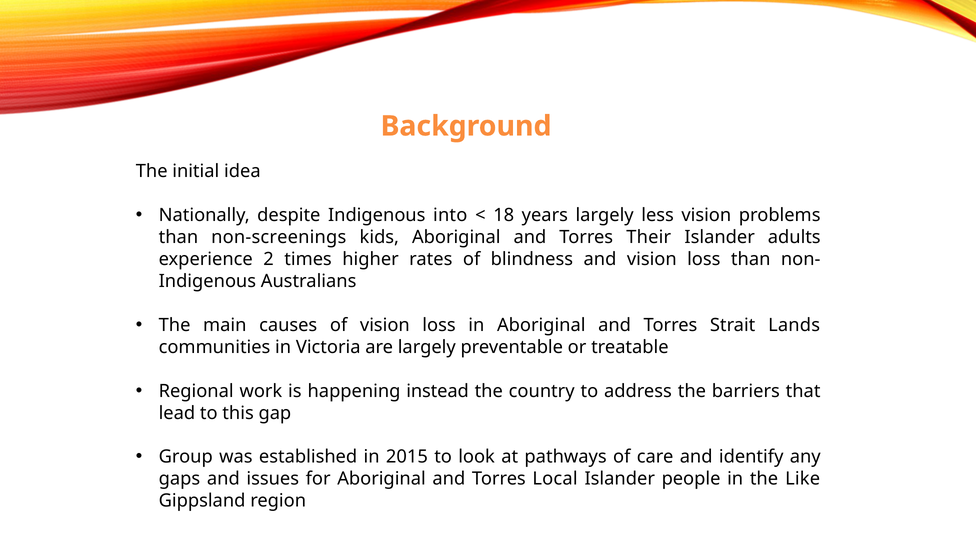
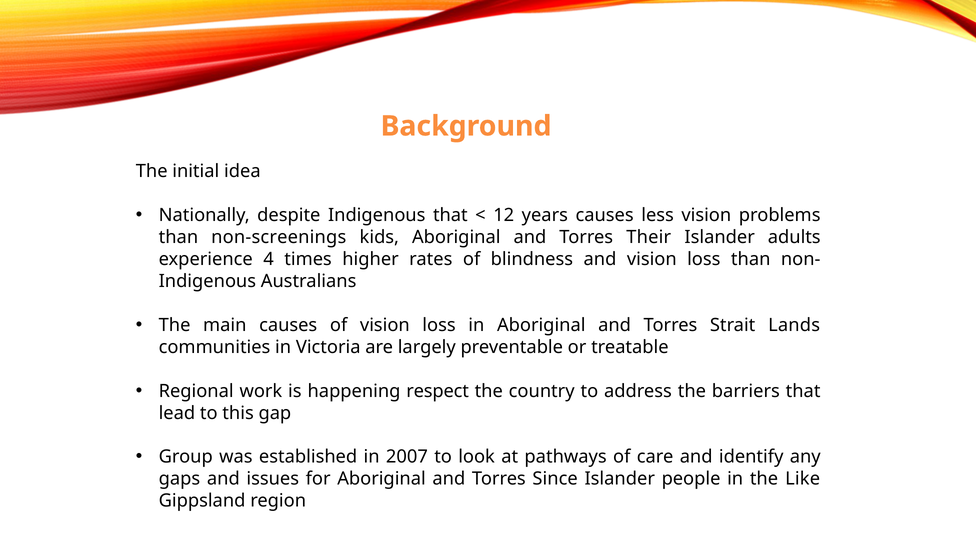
Indigenous into: into -> that
18: 18 -> 12
years largely: largely -> causes
2: 2 -> 4
instead: instead -> respect
2015: 2015 -> 2007
Local: Local -> Since
